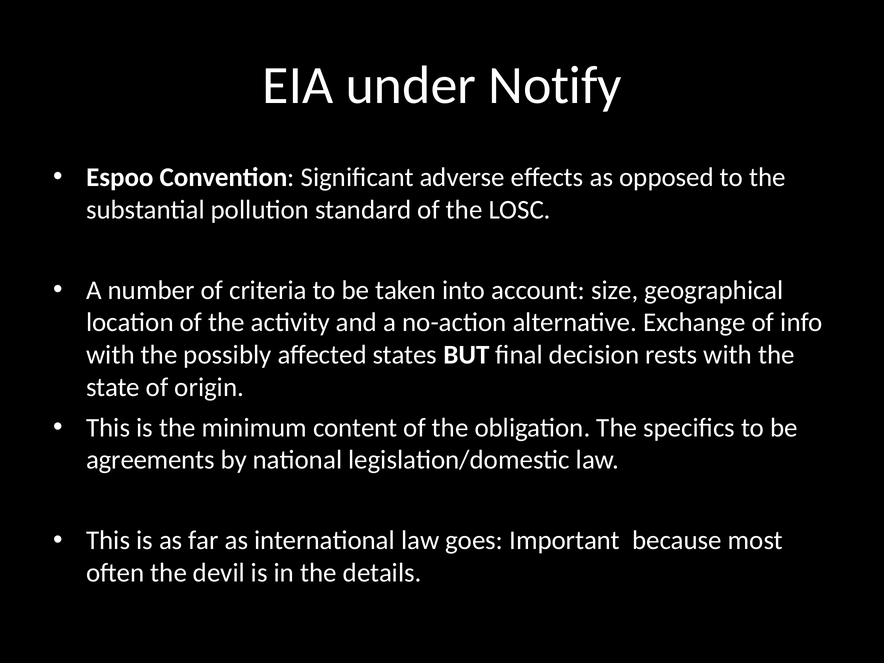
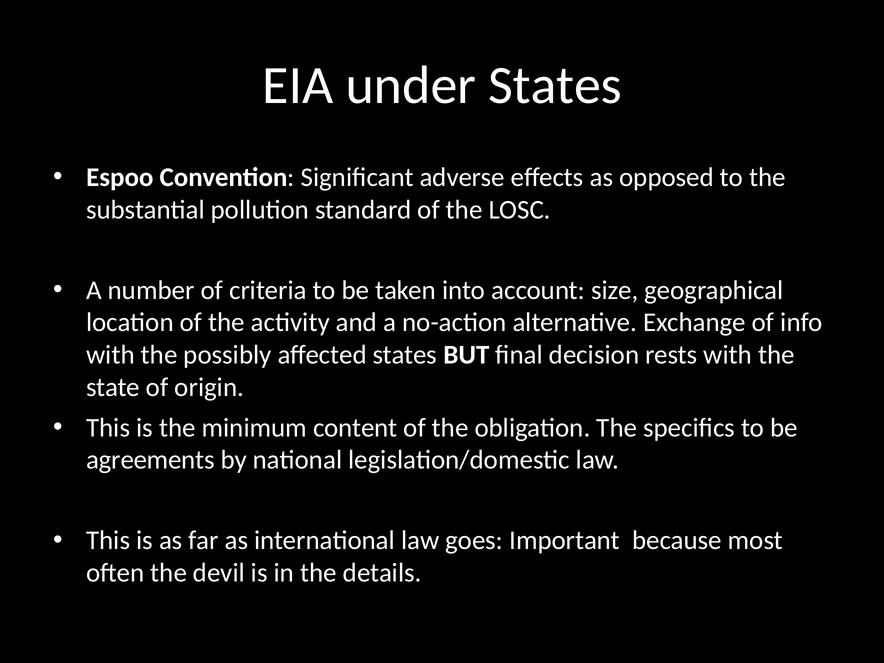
under Notify: Notify -> States
